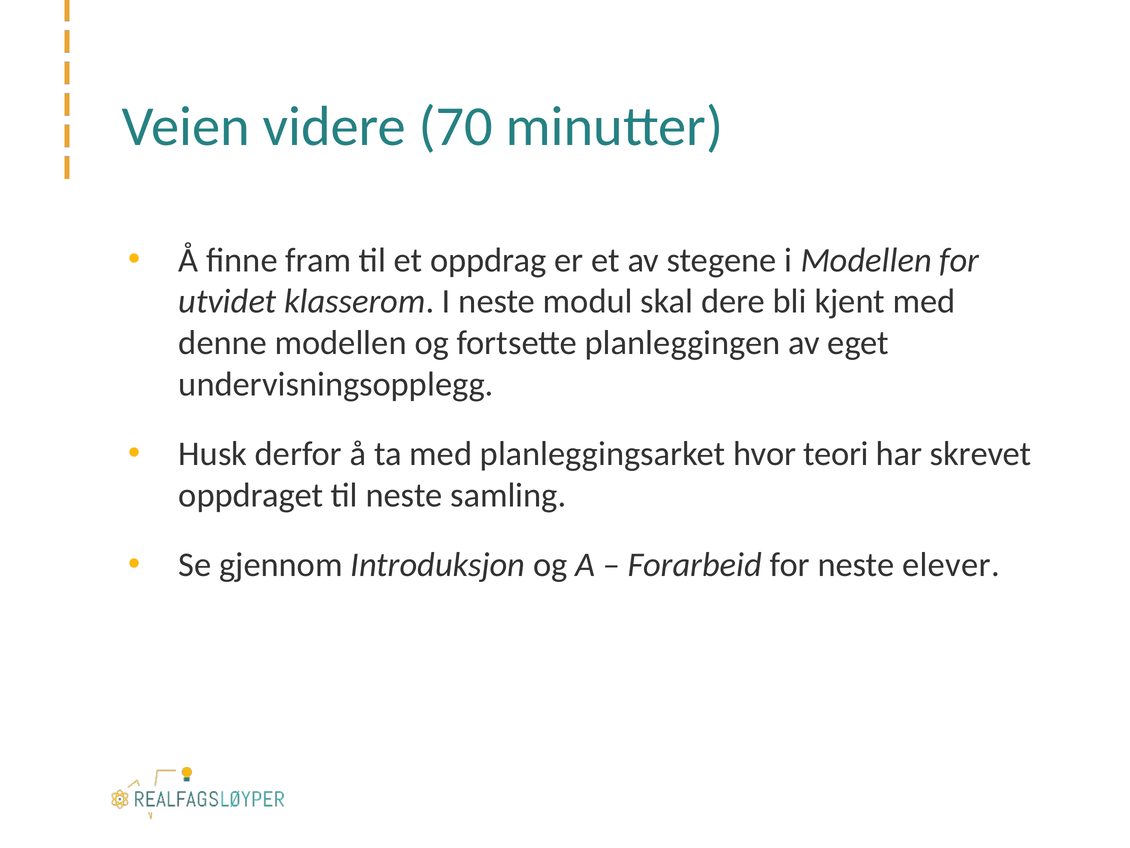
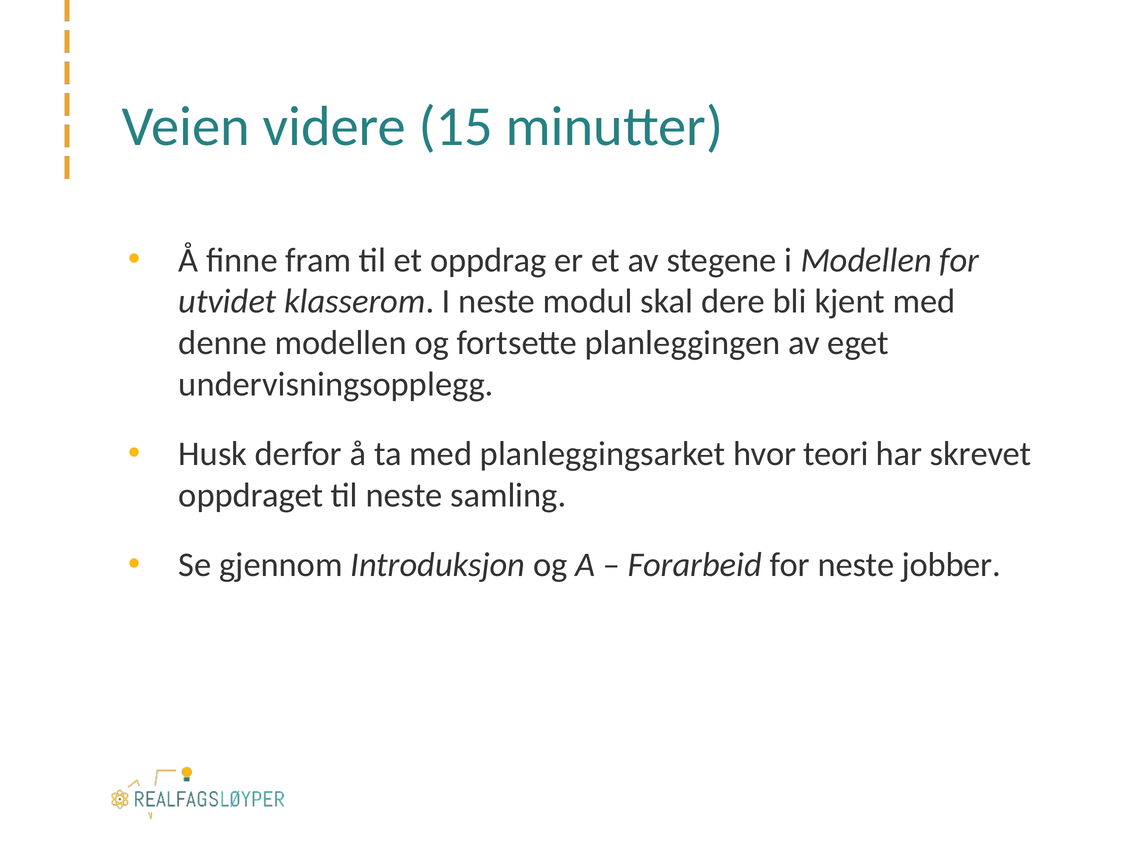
70: 70 -> 15
elever: elever -> jobber
